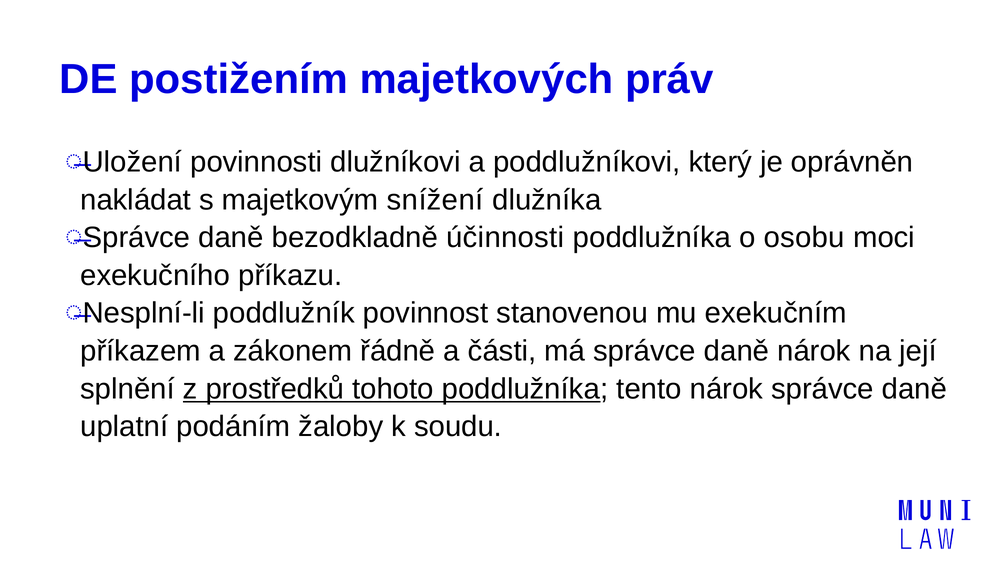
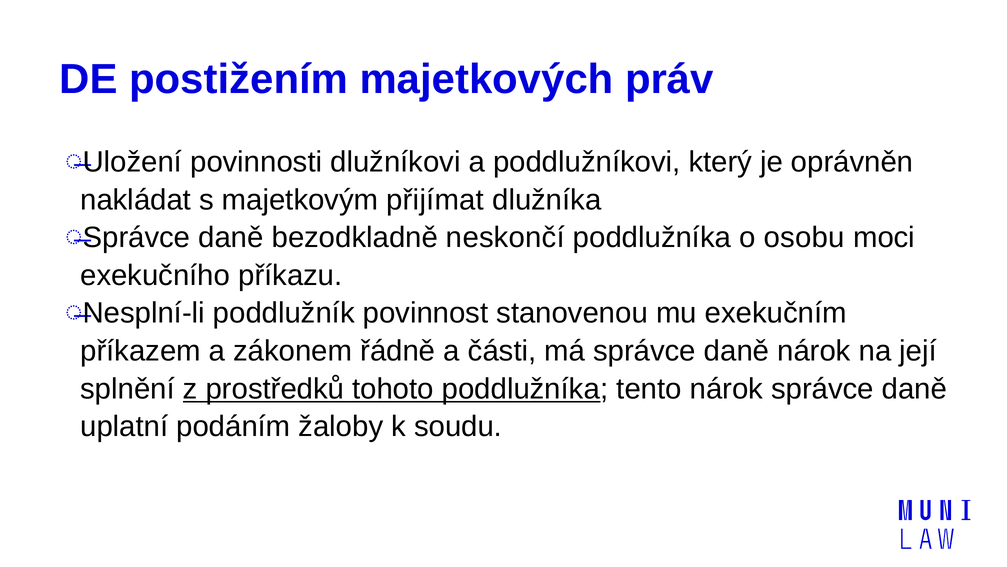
snížení: snížení -> přijímat
účinnosti: účinnosti -> neskončí
